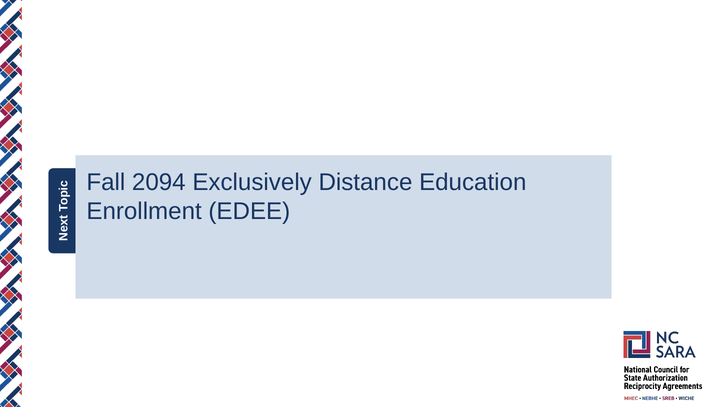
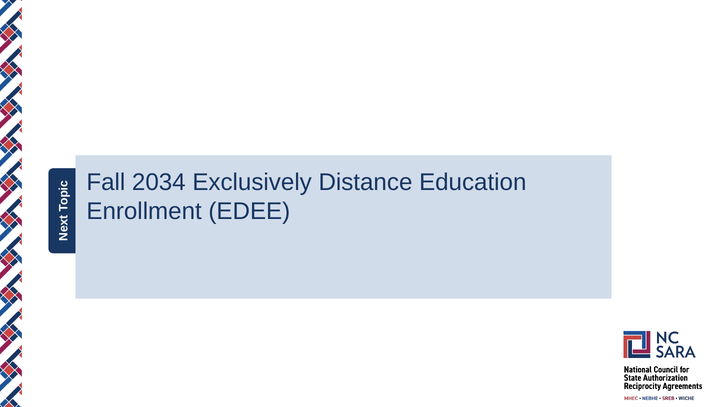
2094: 2094 -> 2034
